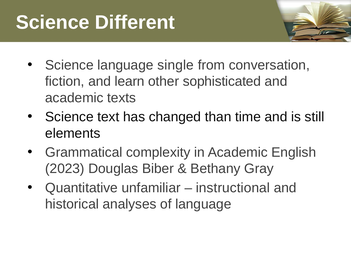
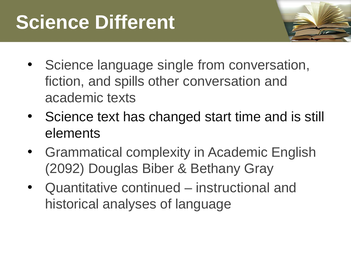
learn: learn -> spills
other sophisticated: sophisticated -> conversation
than: than -> start
2023: 2023 -> 2092
unfamiliar: unfamiliar -> continued
